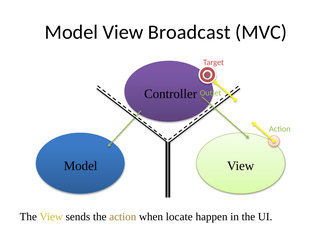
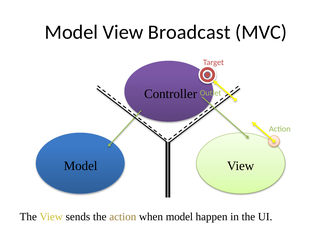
when locate: locate -> model
